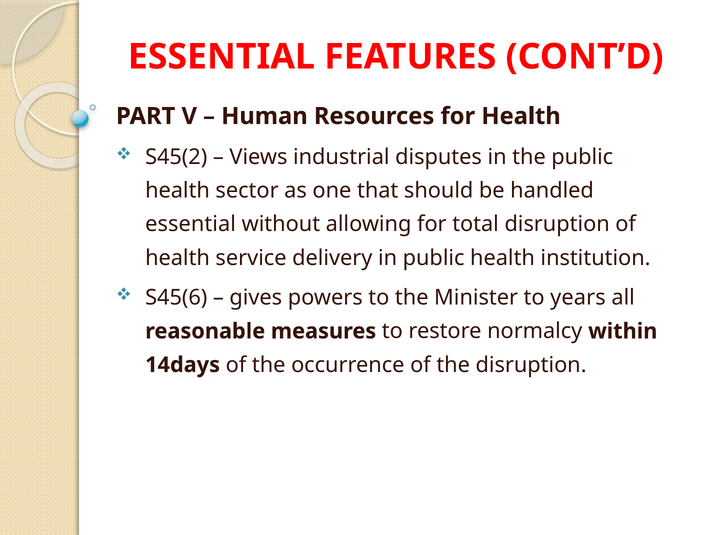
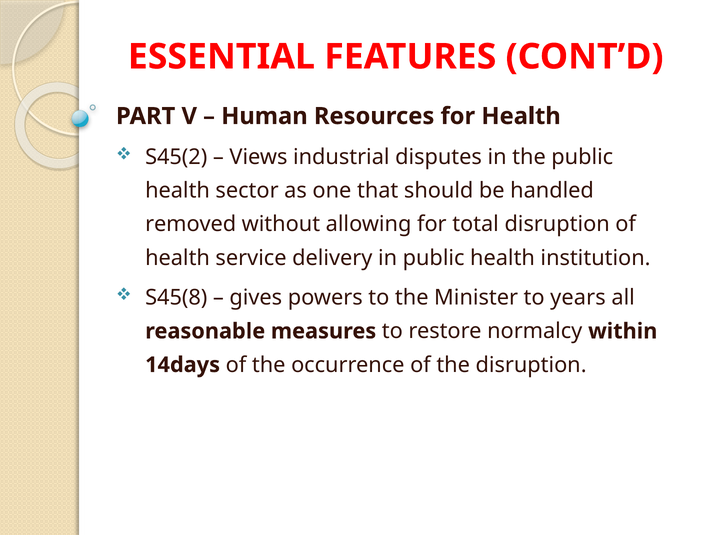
essential at (191, 224): essential -> removed
S45(6: S45(6 -> S45(8
